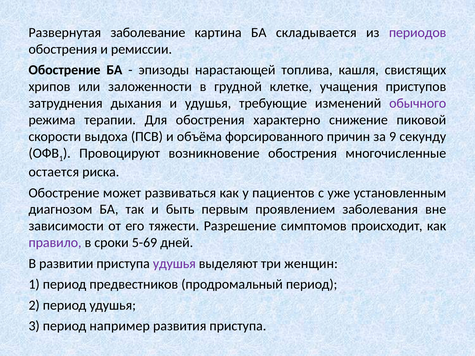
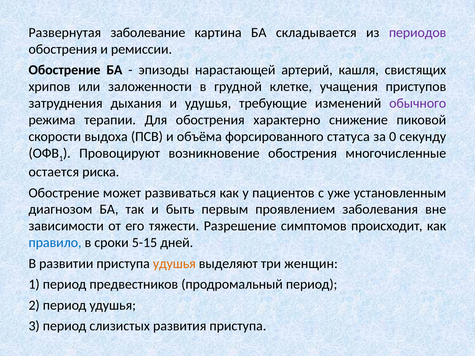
топлива: топлива -> артерий
причин: причин -> статуса
9: 9 -> 0
правило colour: purple -> blue
5-69: 5-69 -> 5-15
удушья at (174, 264) colour: purple -> orange
например: например -> слизистых
